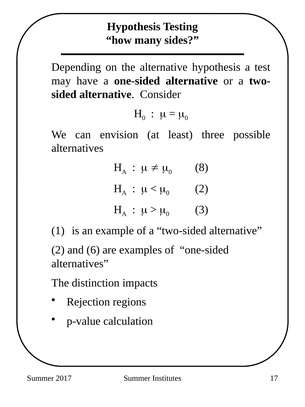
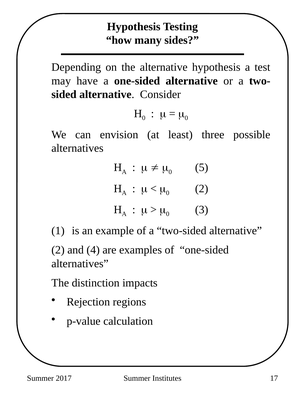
8: 8 -> 5
6: 6 -> 4
